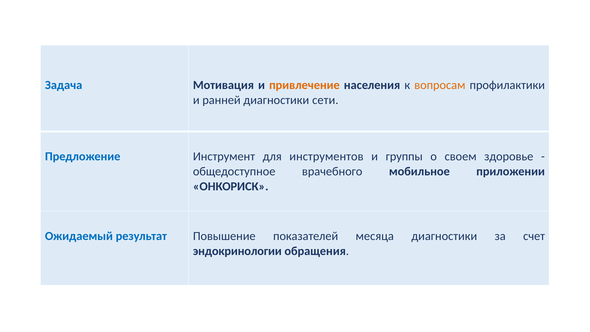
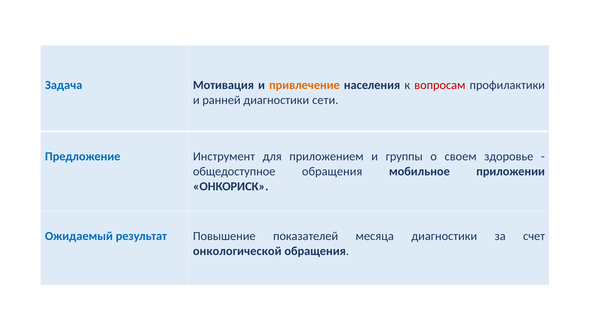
вопросам colour: orange -> red
инструментов: инструментов -> приложением
общедоступное врачебного: врачебного -> обращения
эндокринологии: эндокринологии -> онкологической
